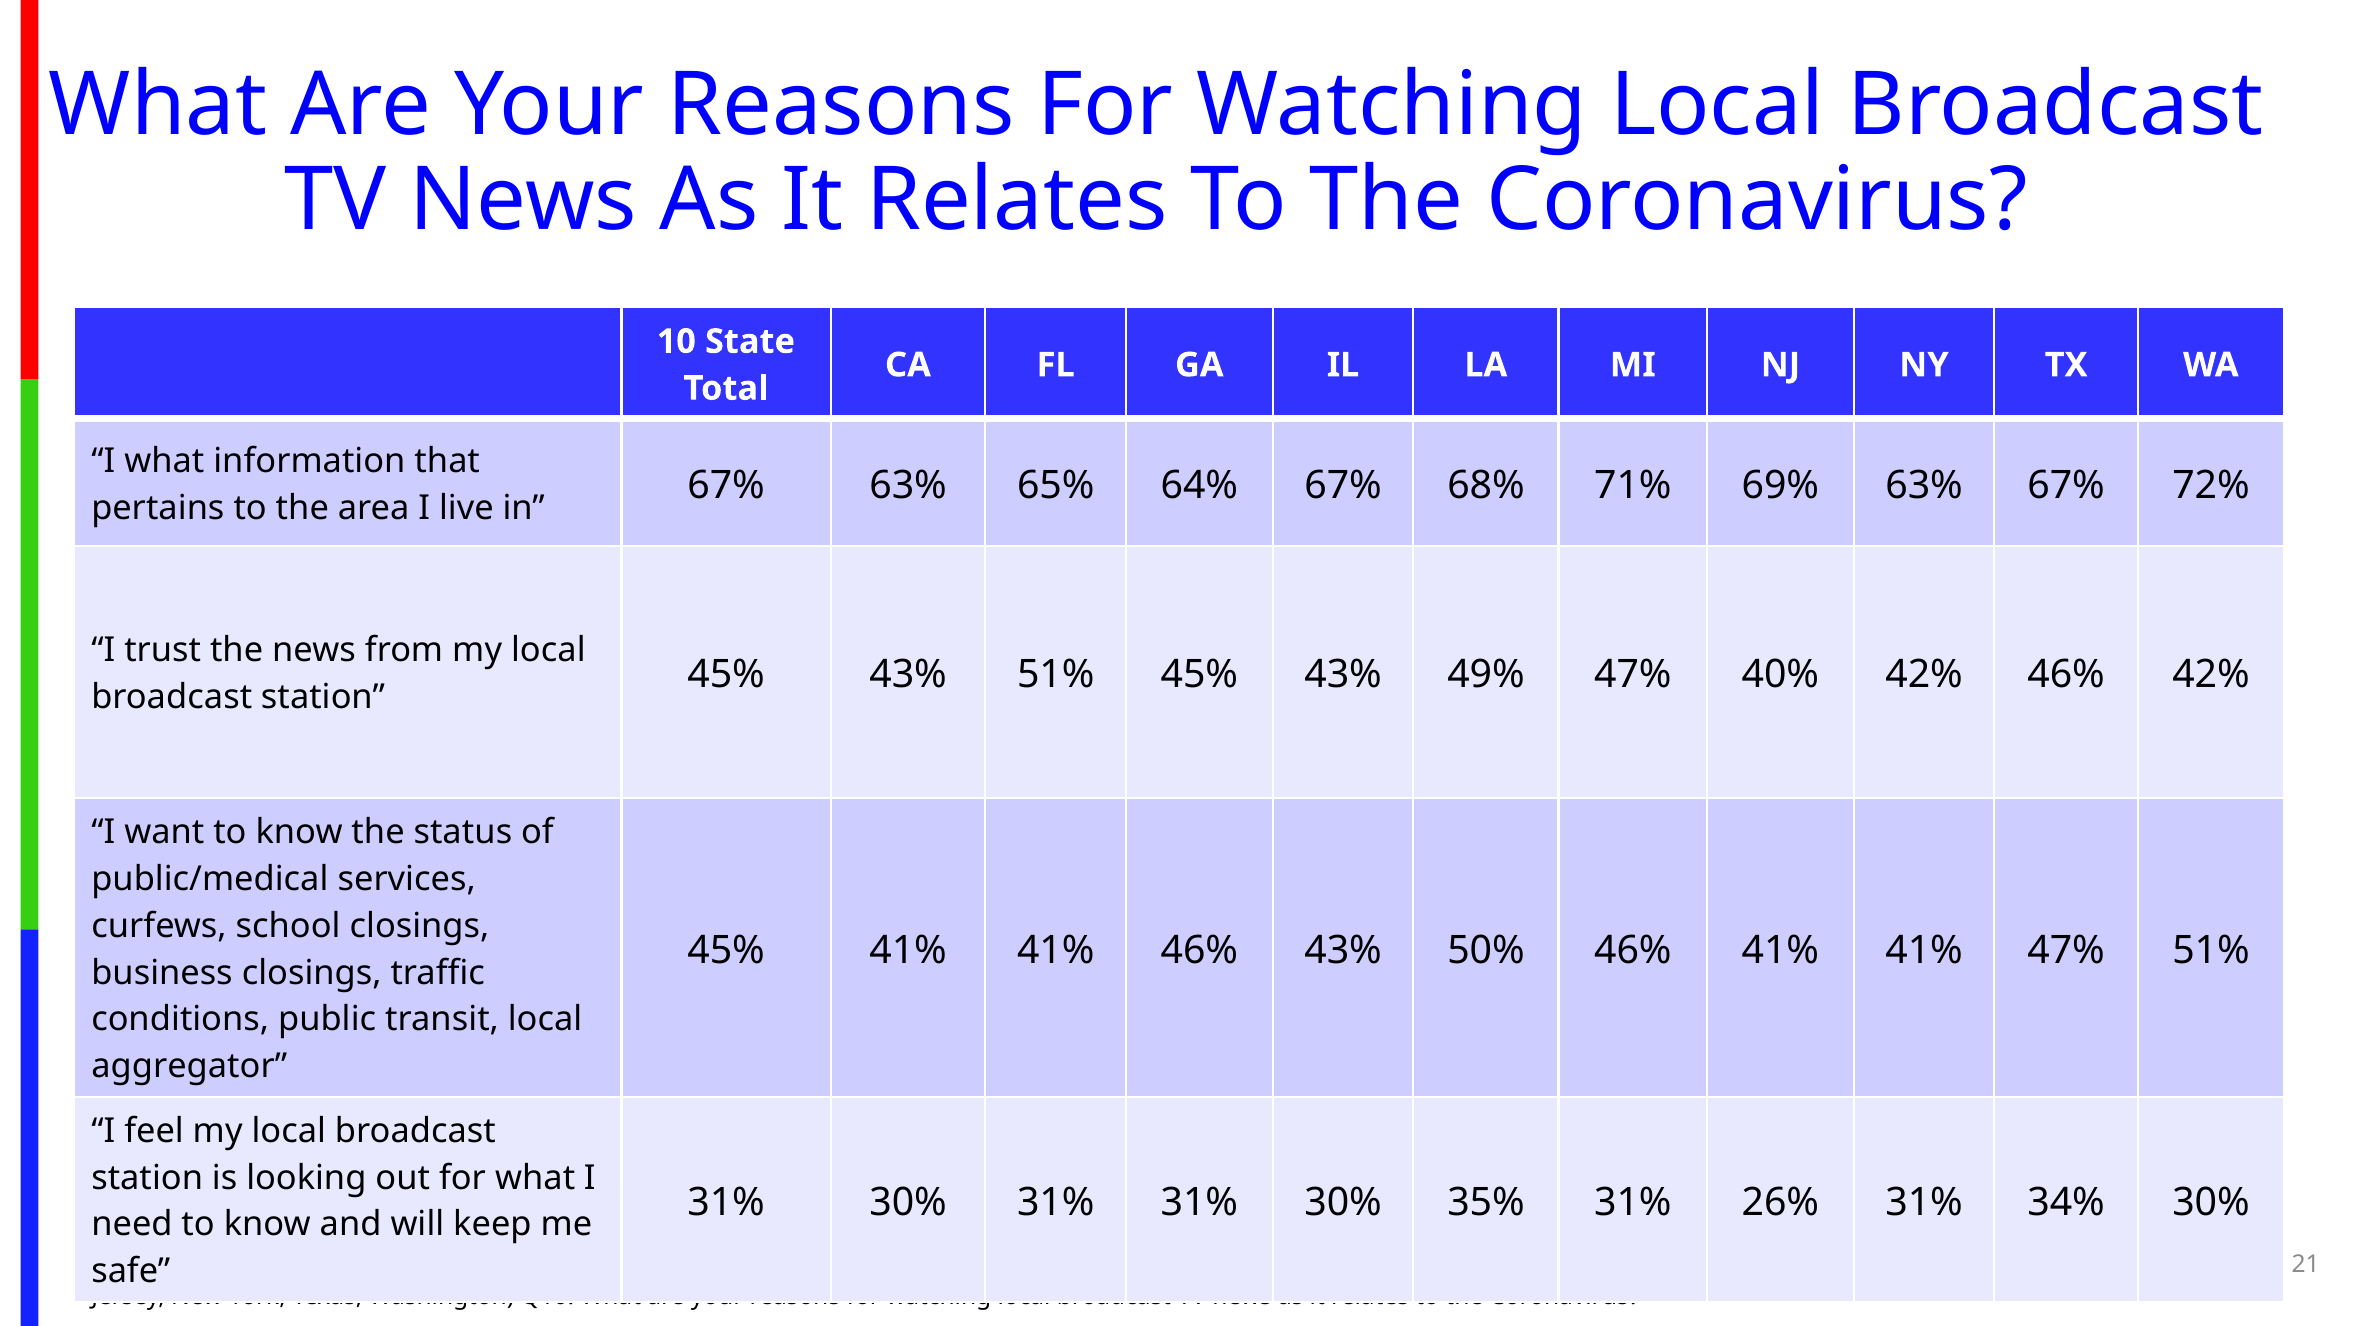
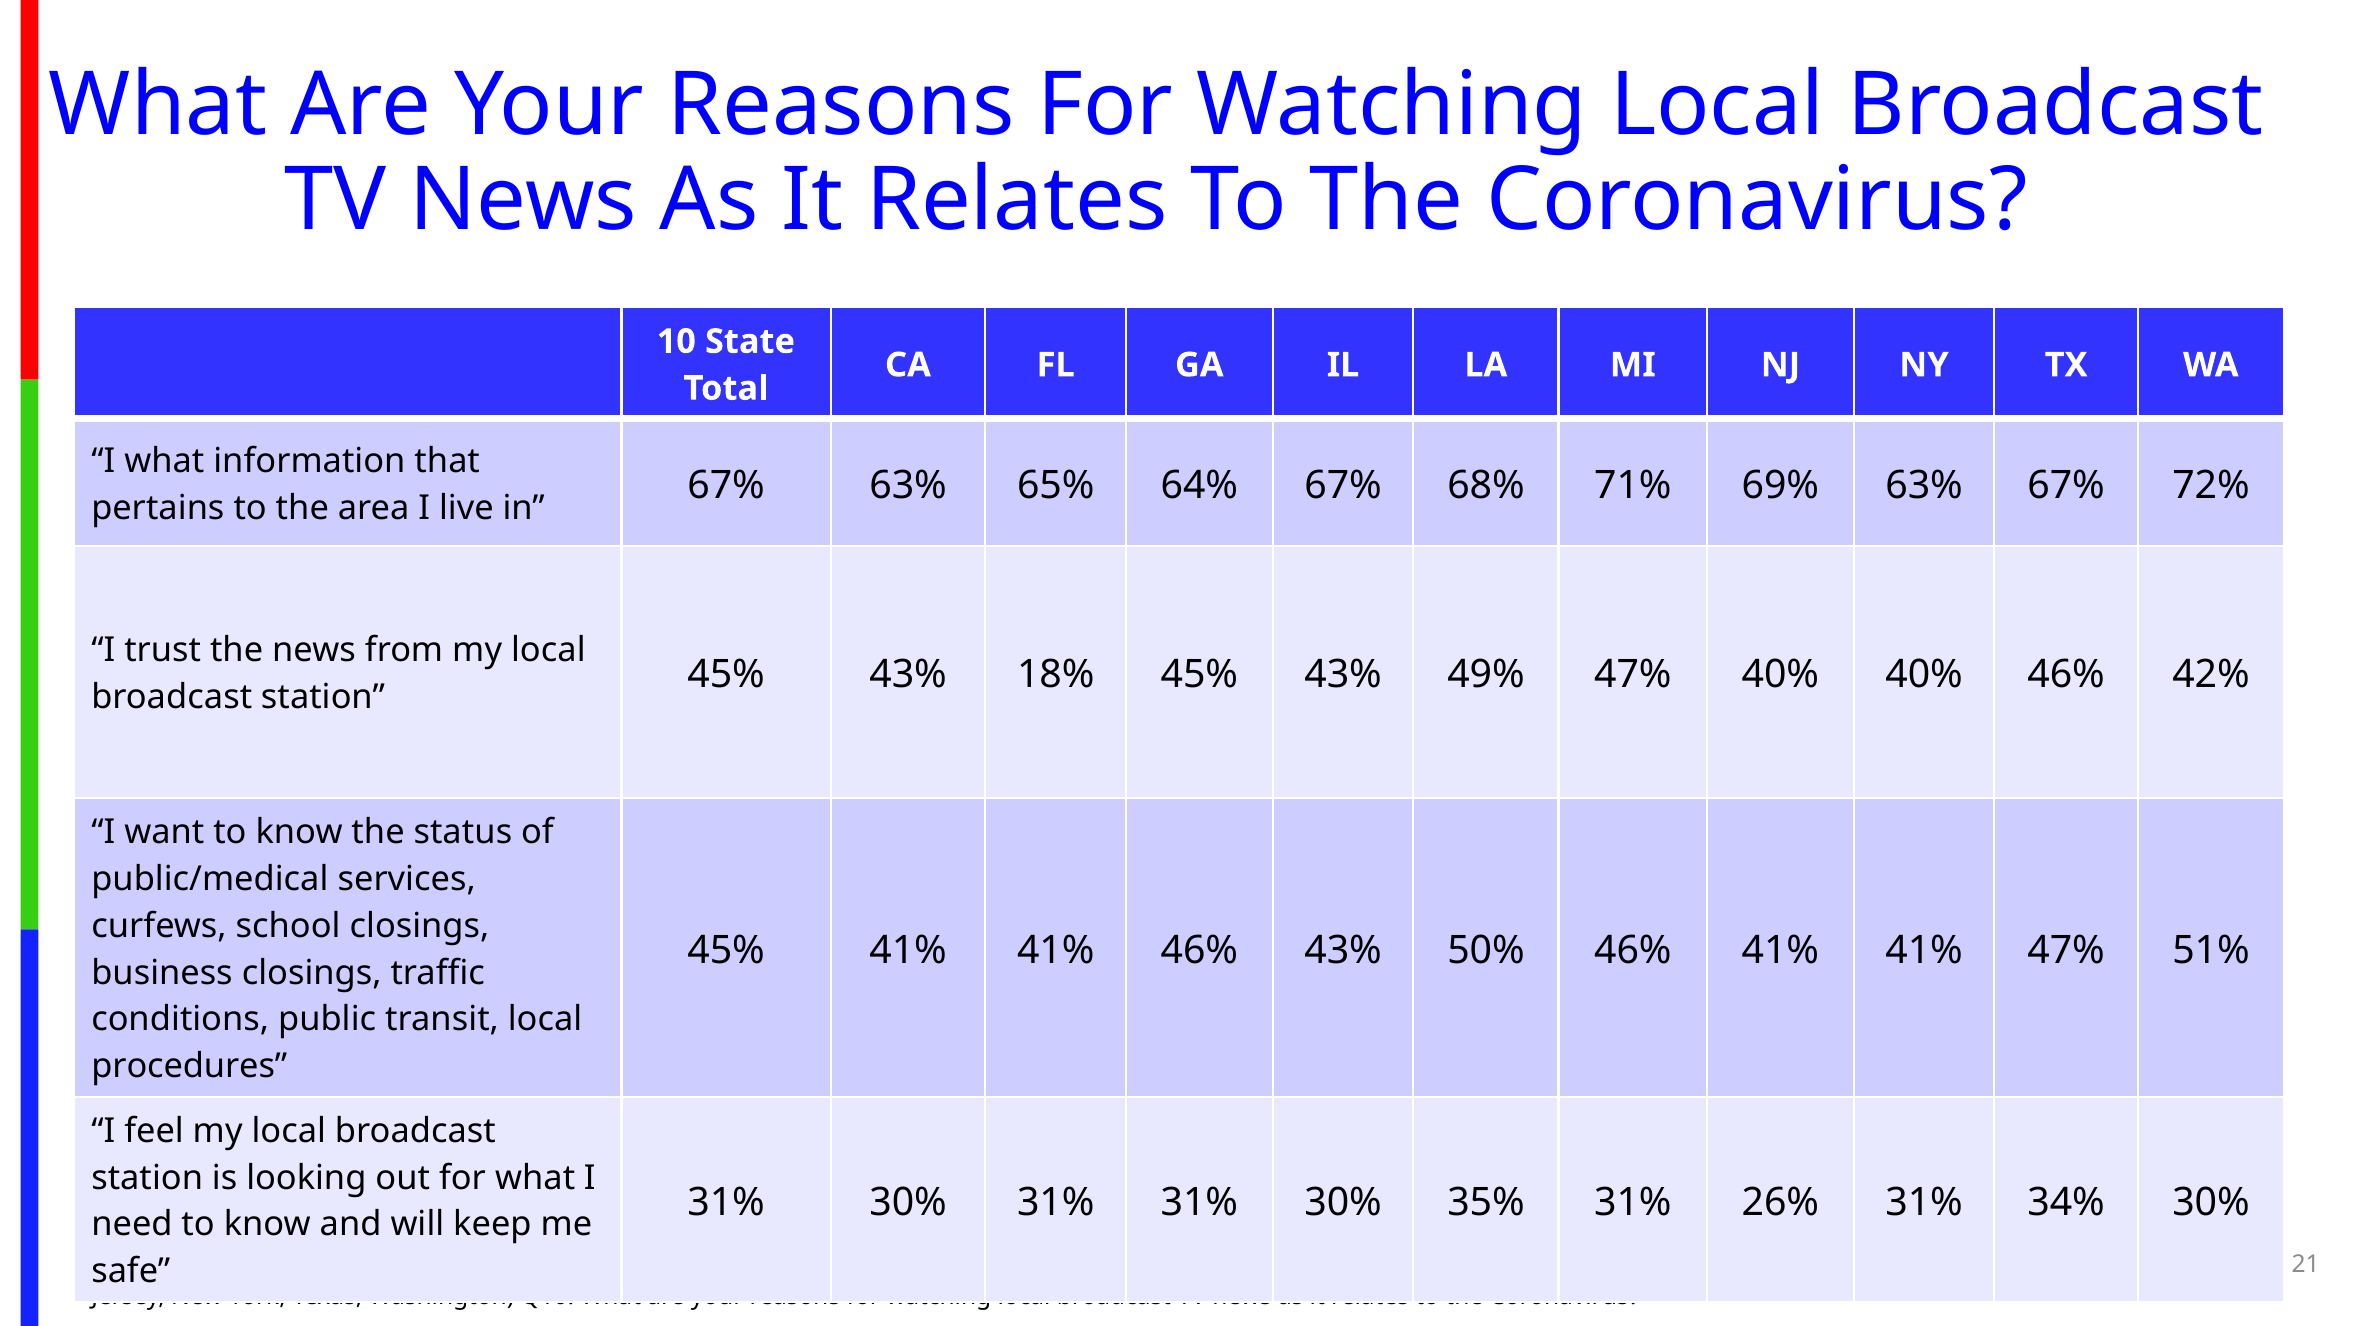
43% 51%: 51% -> 18%
40% 42%: 42% -> 40%
aggregator: aggregator -> procedures
